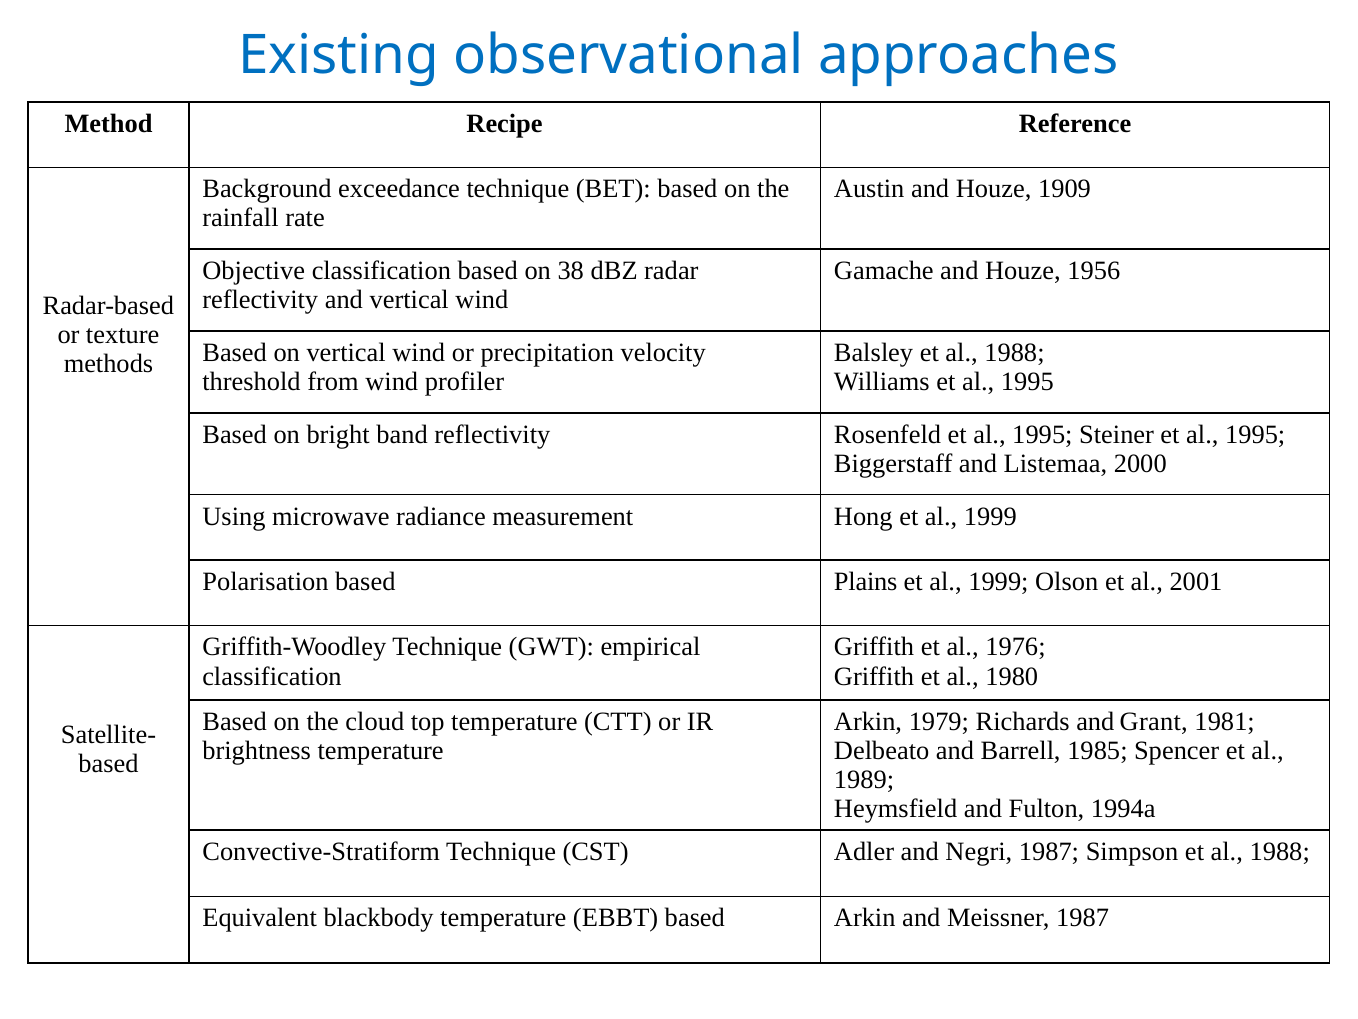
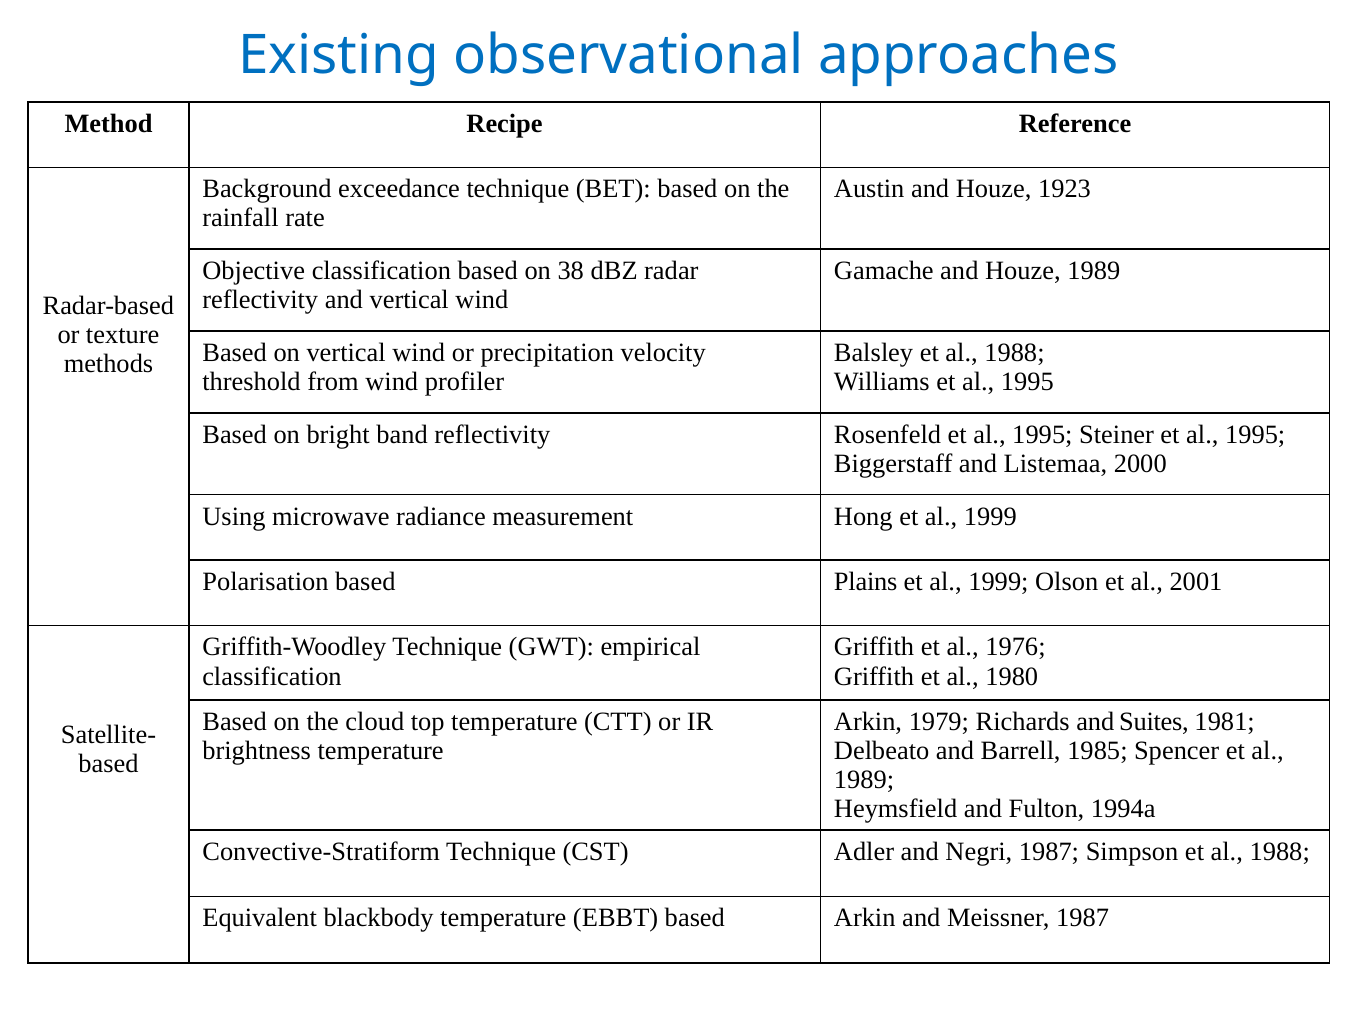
1909: 1909 -> 1923
Houze 1956: 1956 -> 1989
Grant: Grant -> Suites
